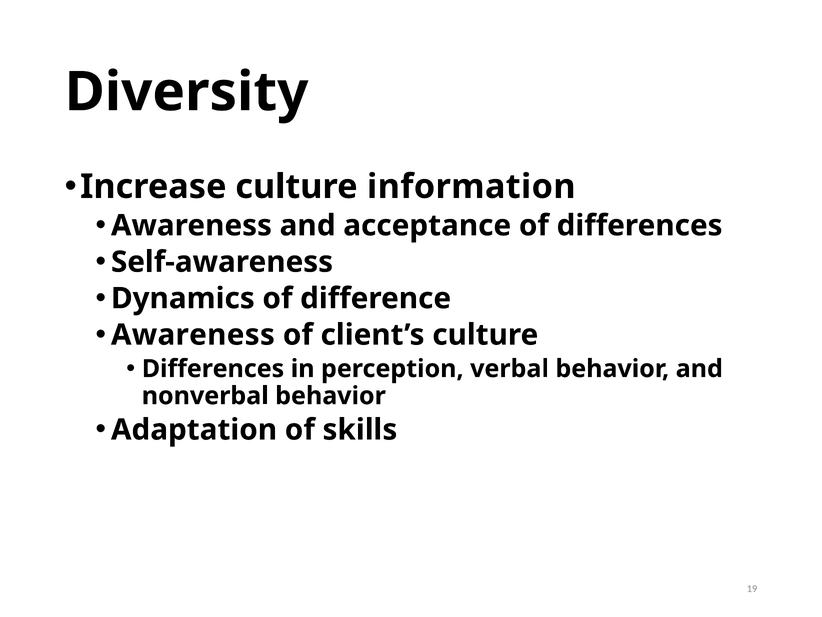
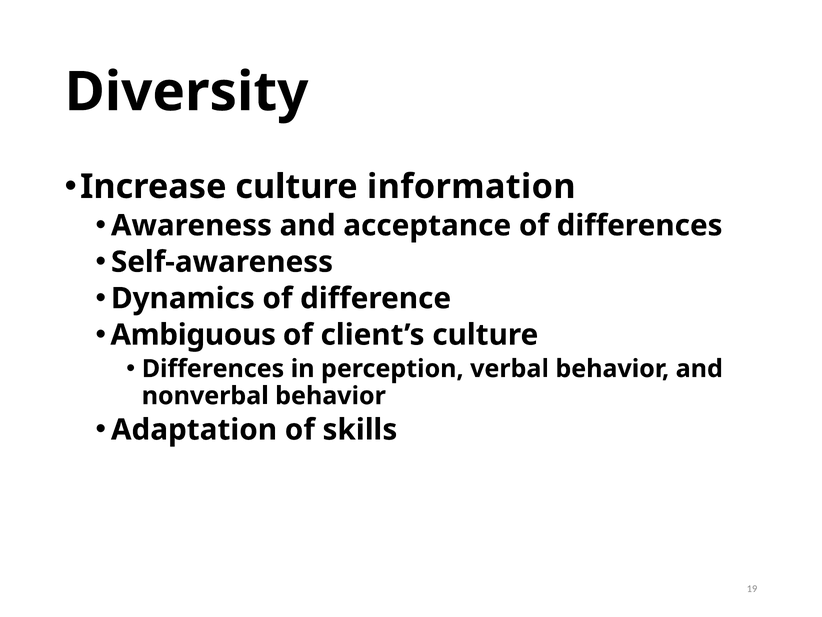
Awareness at (193, 335): Awareness -> Ambiguous
